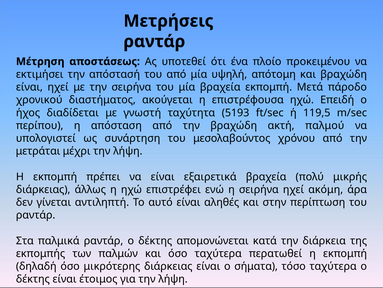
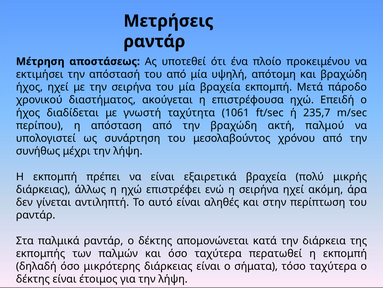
είναι at (29, 87): είναι -> ήχος
5193: 5193 -> 1061
119,5: 119,5 -> 235,7
μετράται: μετράται -> συνήθως
